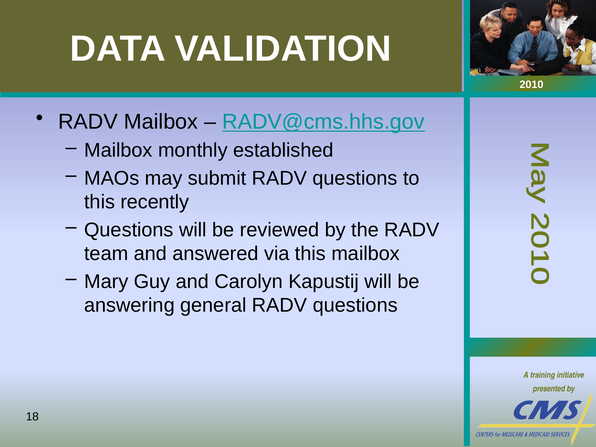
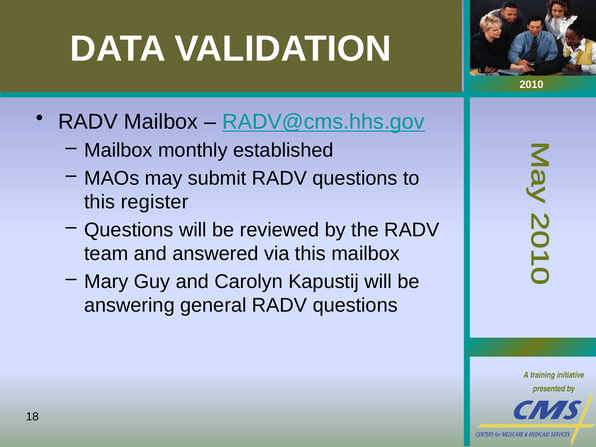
recently: recently -> register
